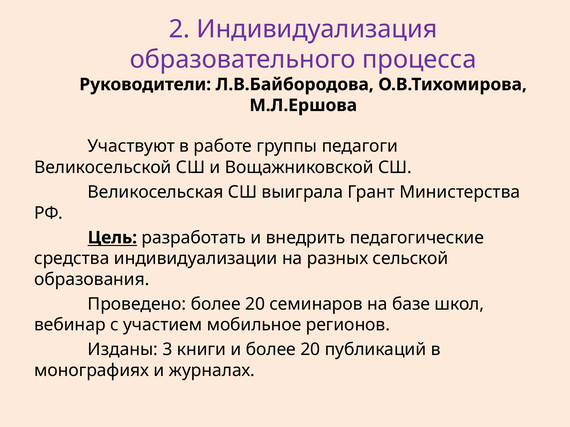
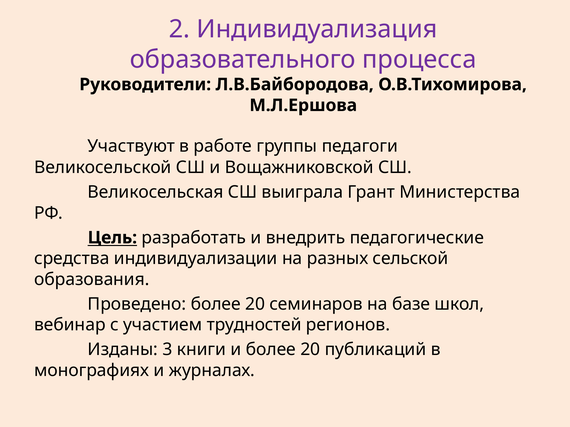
мобильное: мобильное -> трудностей
